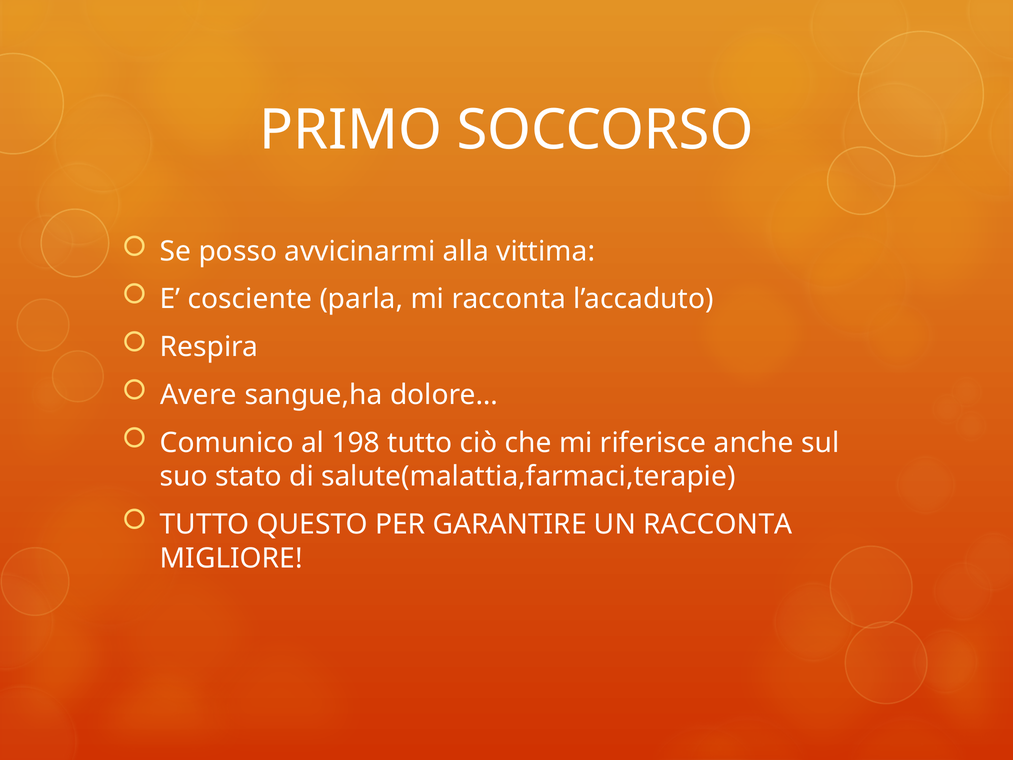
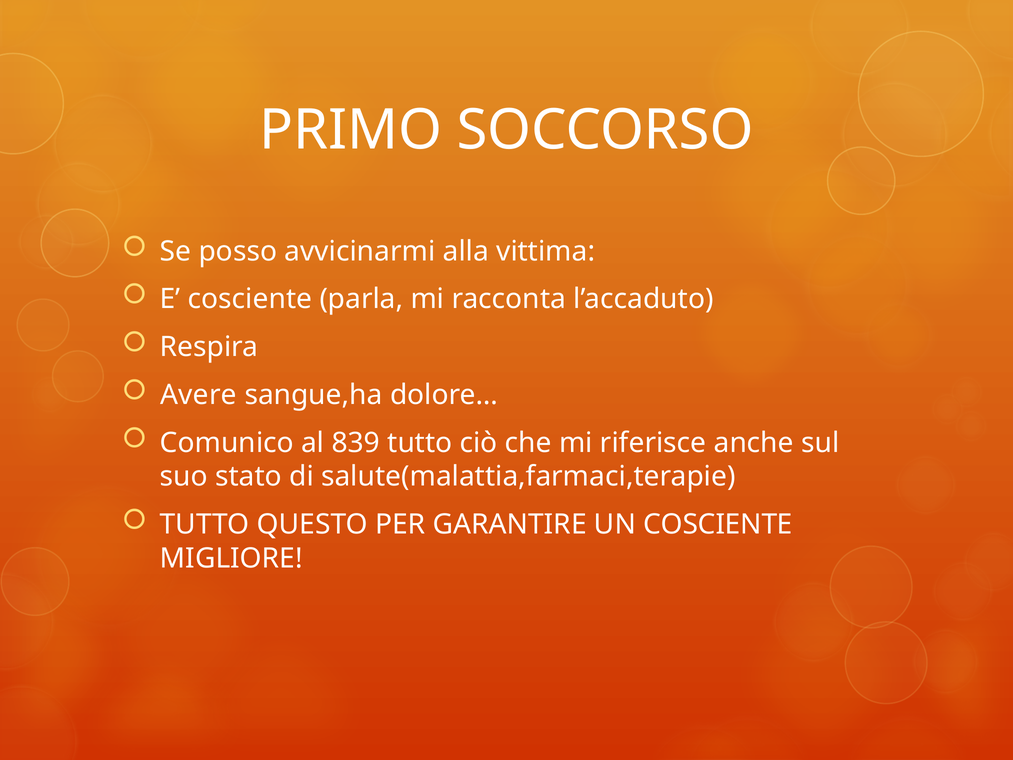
198: 198 -> 839
UN RACCONTA: RACCONTA -> COSCIENTE
